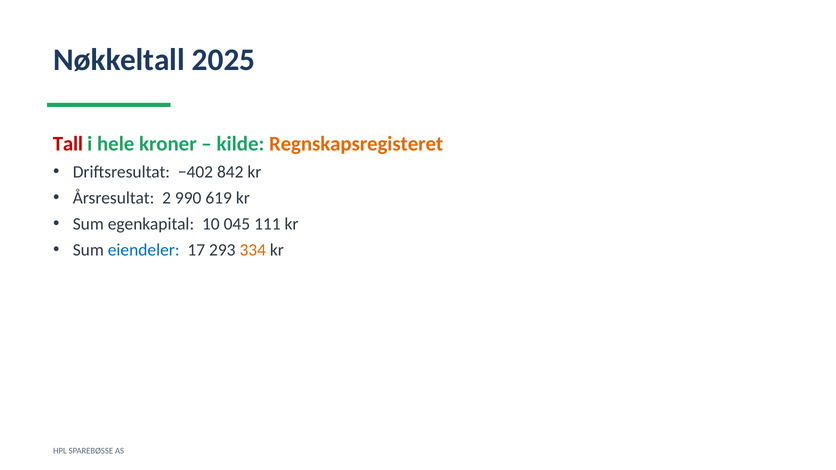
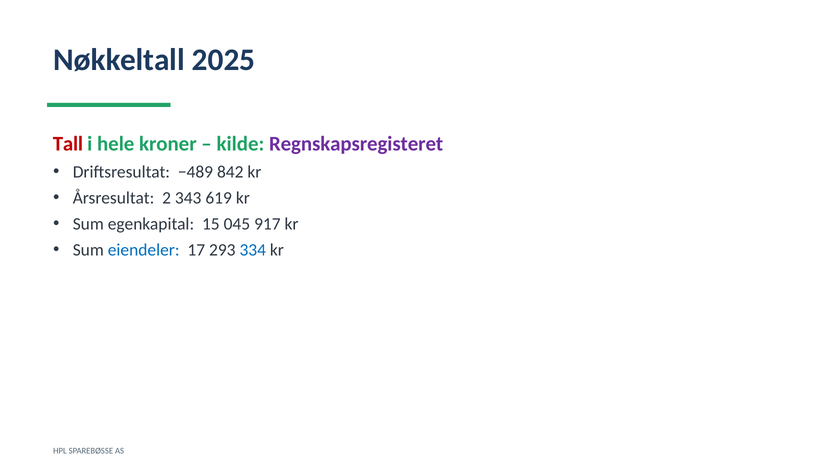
Regnskapsregisteret colour: orange -> purple
−402: −402 -> −489
990: 990 -> 343
10: 10 -> 15
111: 111 -> 917
334 colour: orange -> blue
